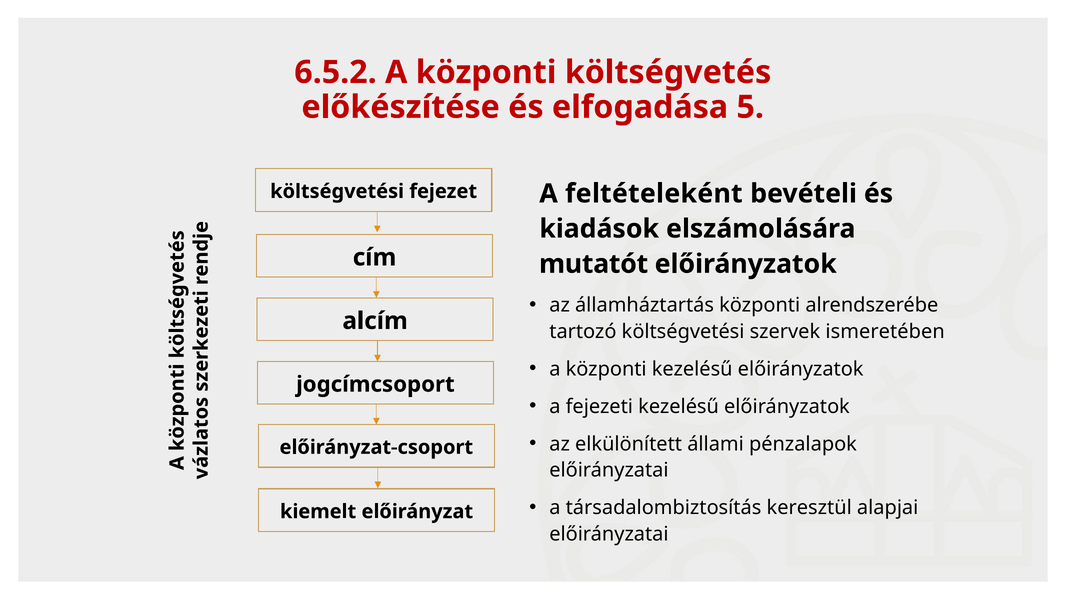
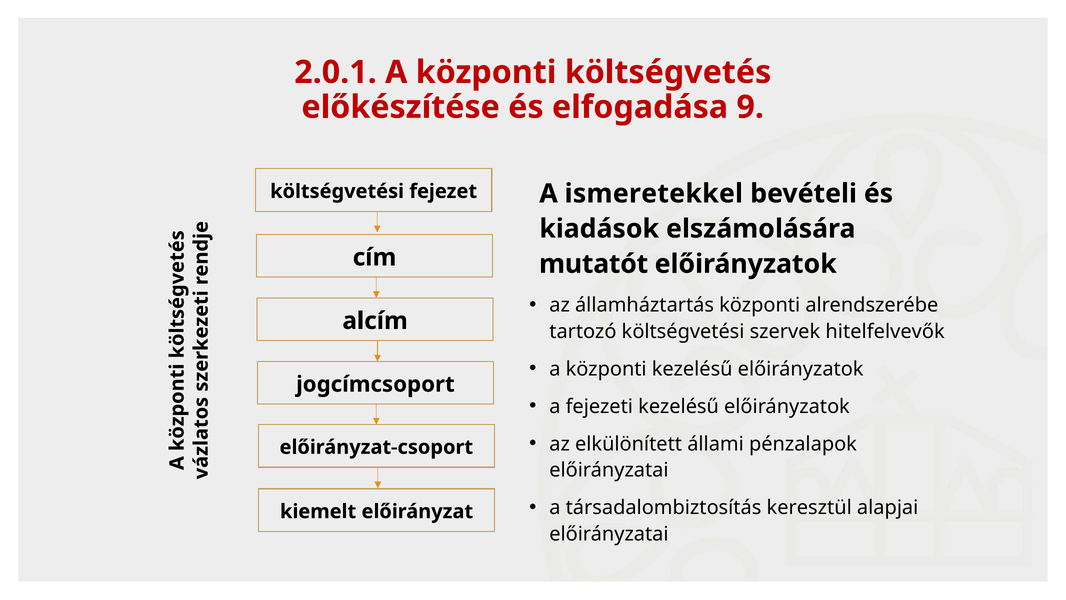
6.5.2: 6.5.2 -> 2.0.1
5: 5 -> 9
feltételeként: feltételeként -> ismeretekkel
ismeretében: ismeretében -> hitelfelvevők
